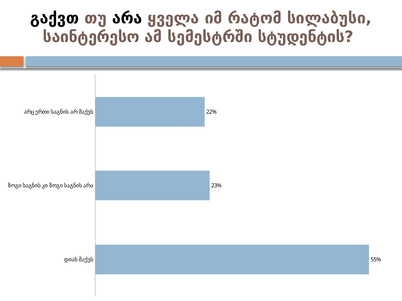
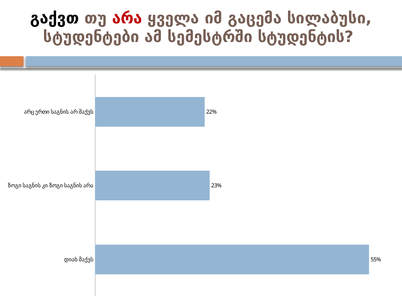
არა colour: black -> red
რატომ: რატომ -> გაცემა
საინტერესო: საინტერესო -> სტუდენტები
